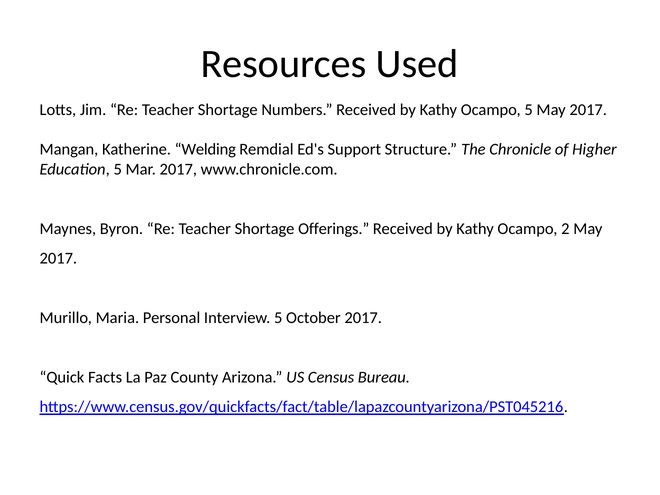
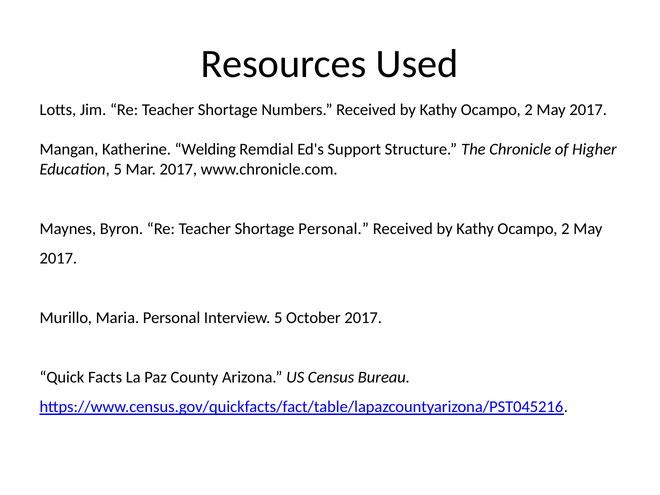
5 at (529, 110): 5 -> 2
Shortage Offerings: Offerings -> Personal
